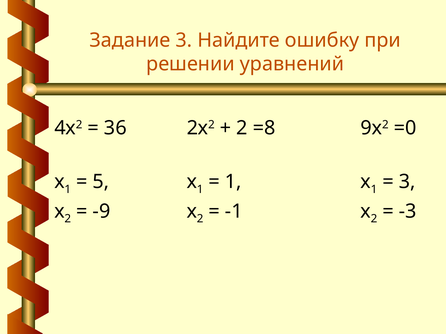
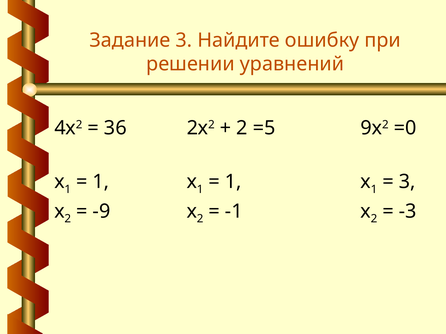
=8: =8 -> =5
5 at (101, 182): 5 -> 1
